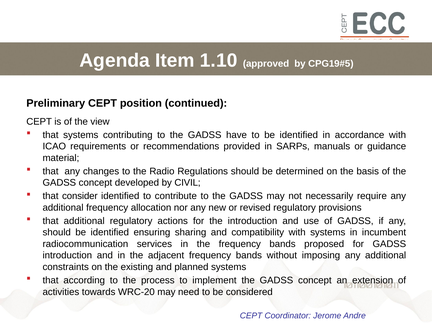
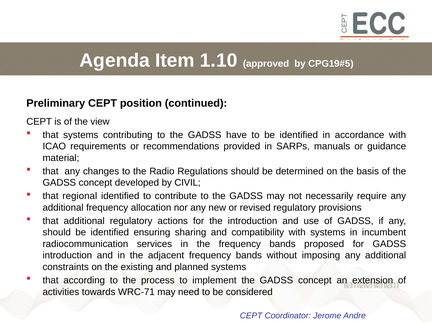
consider: consider -> regional
WRC-20: WRC-20 -> WRC-71
